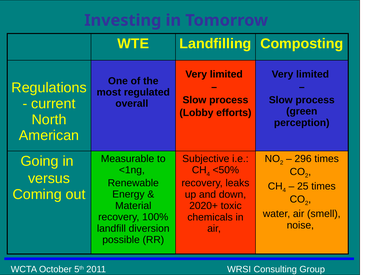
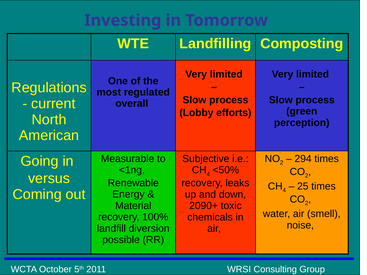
296: 296 -> 294
2020+: 2020+ -> 2090+
